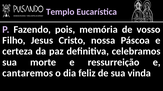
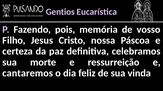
Templo: Templo -> Gentios
